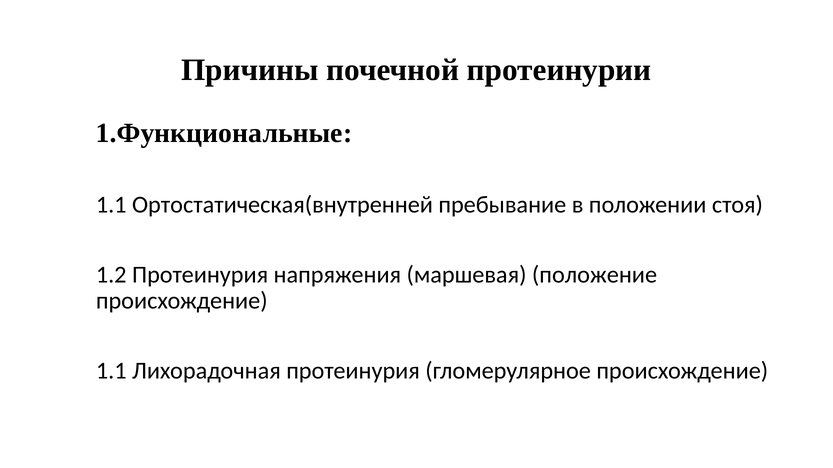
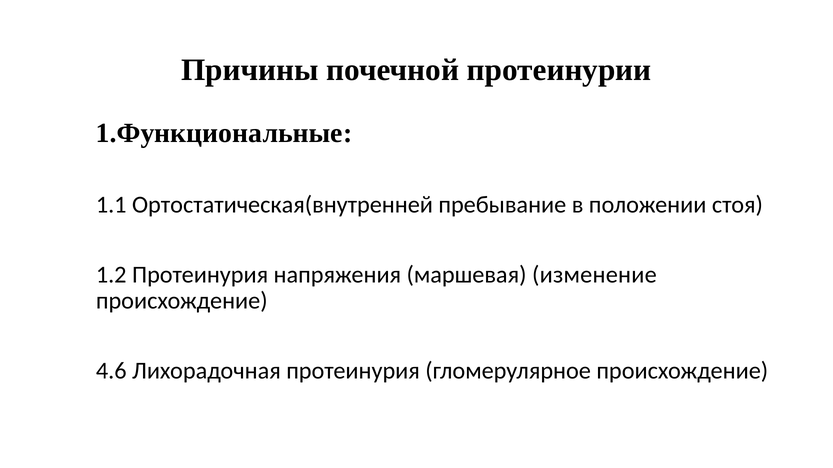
положение: положение -> изменение
1.1 at (111, 371): 1.1 -> 4.6
